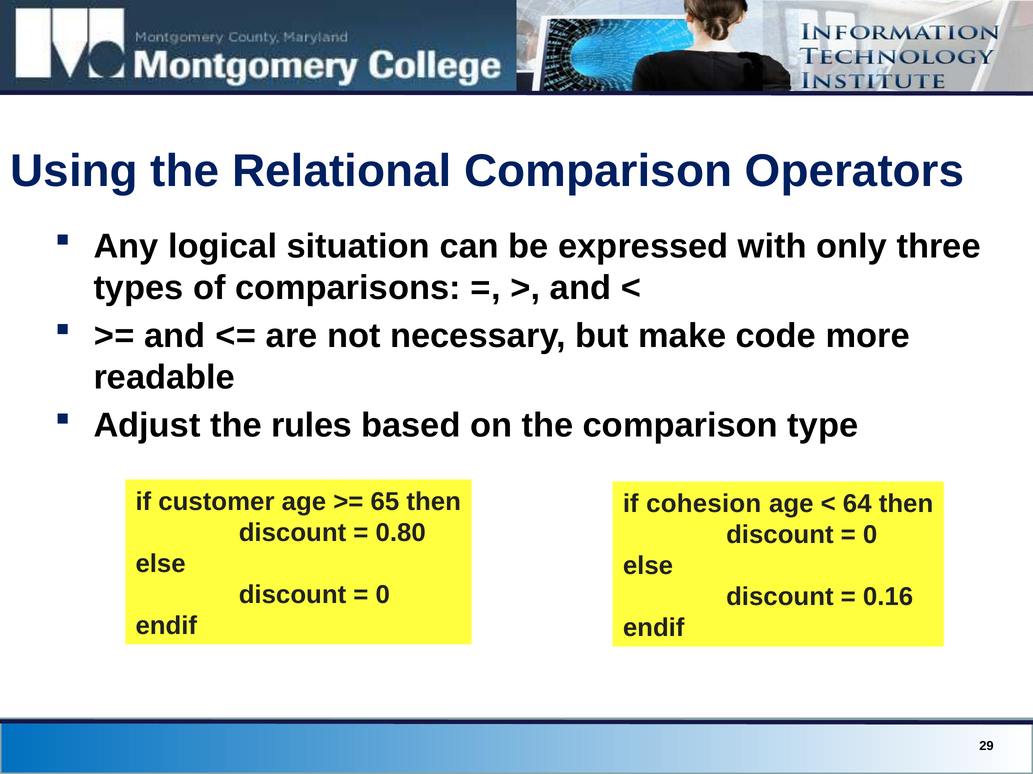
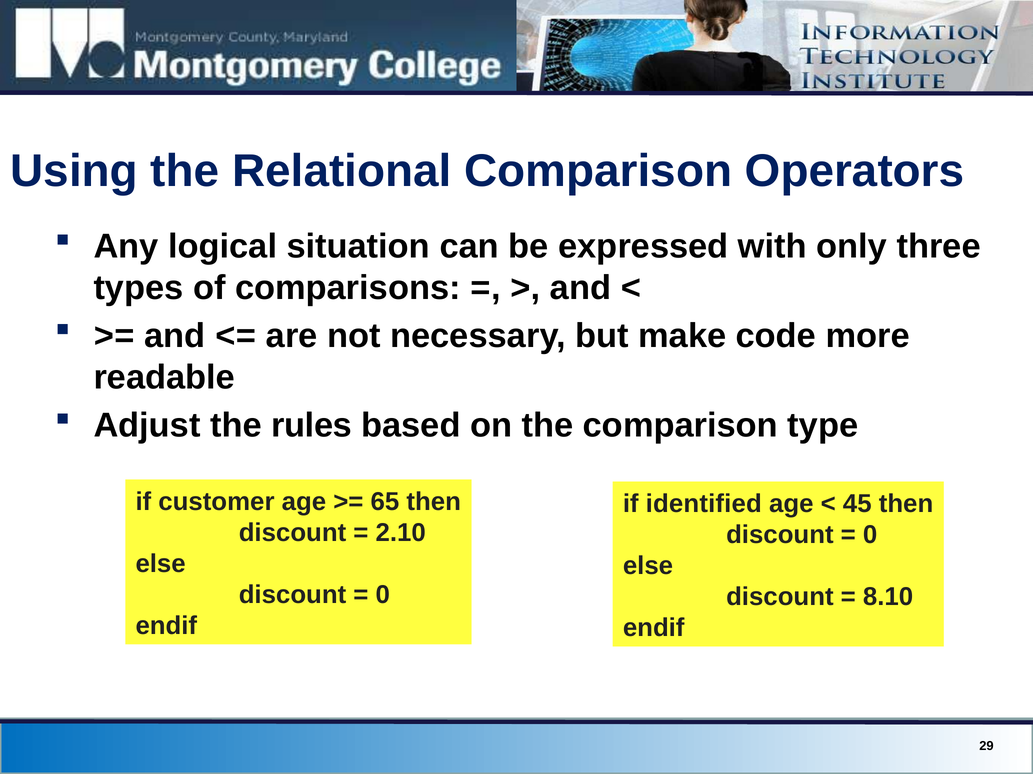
cohesion: cohesion -> identified
64: 64 -> 45
0.80: 0.80 -> 2.10
0.16: 0.16 -> 8.10
